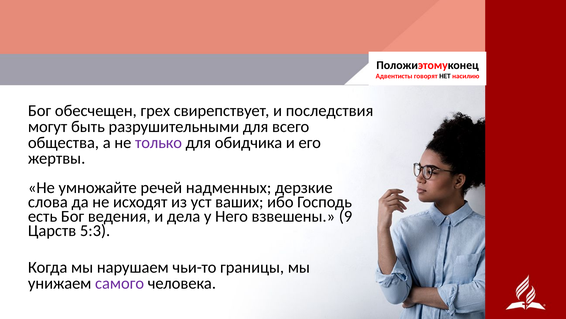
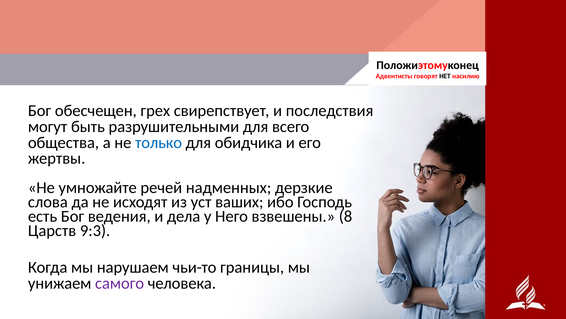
только colour: purple -> blue
9: 9 -> 8
5:3: 5:3 -> 9:3
